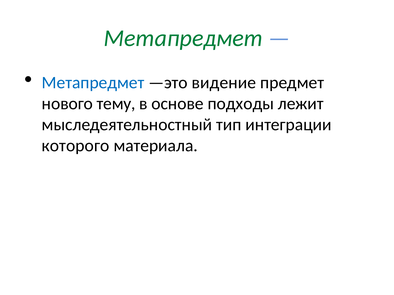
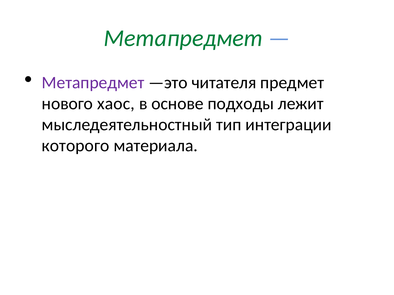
Метапредмет at (93, 83) colour: blue -> purple
видение: видение -> читателя
тему: тему -> хаос
